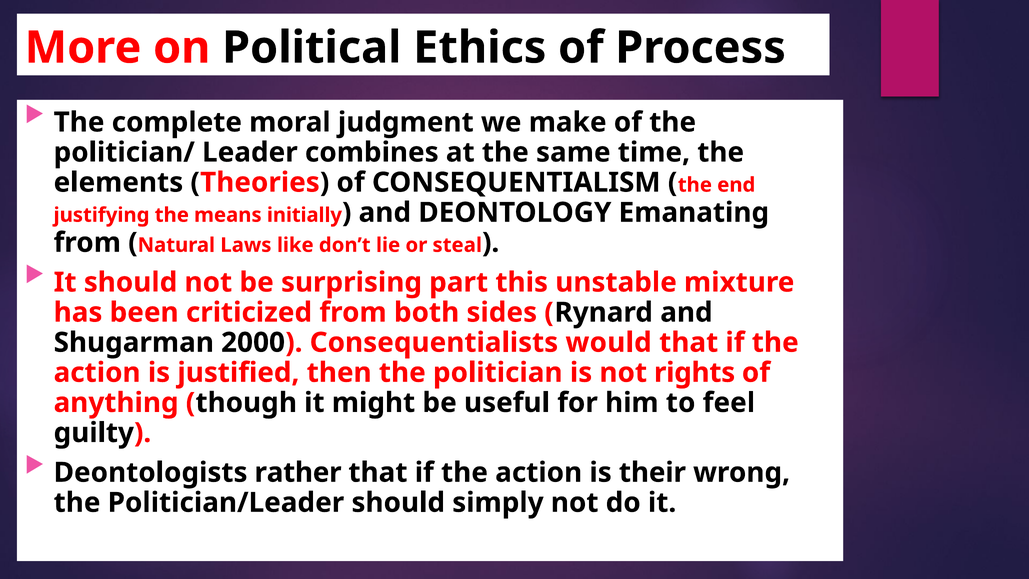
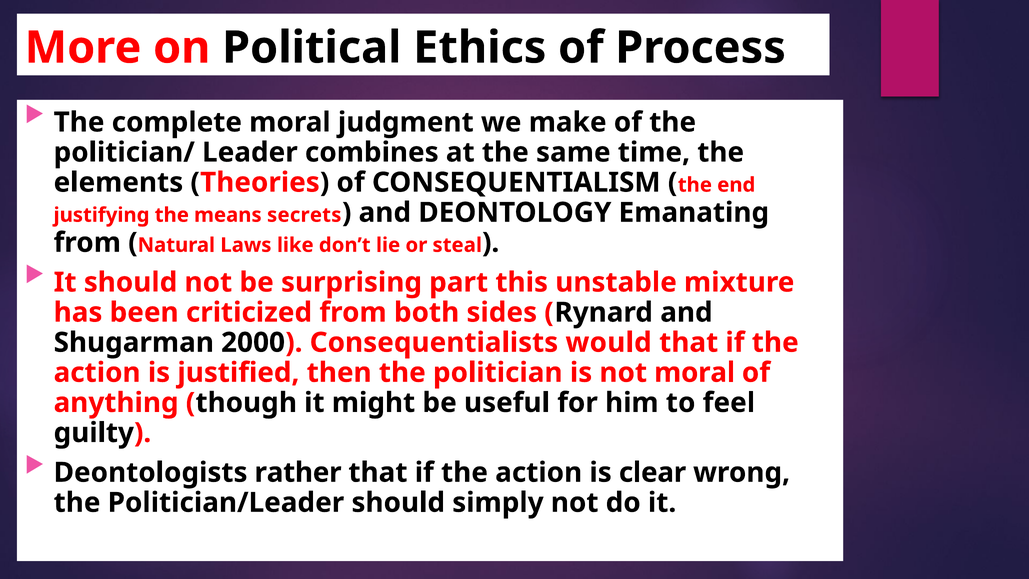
initially: initially -> secrets
not rights: rights -> moral
their: their -> clear
